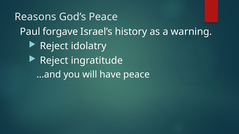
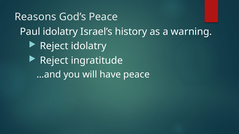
Paul forgave: forgave -> idolatry
